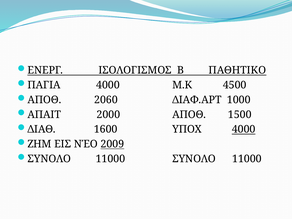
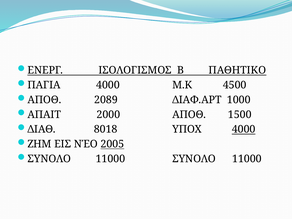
2060: 2060 -> 2089
1600: 1600 -> 8018
2009: 2009 -> 2005
